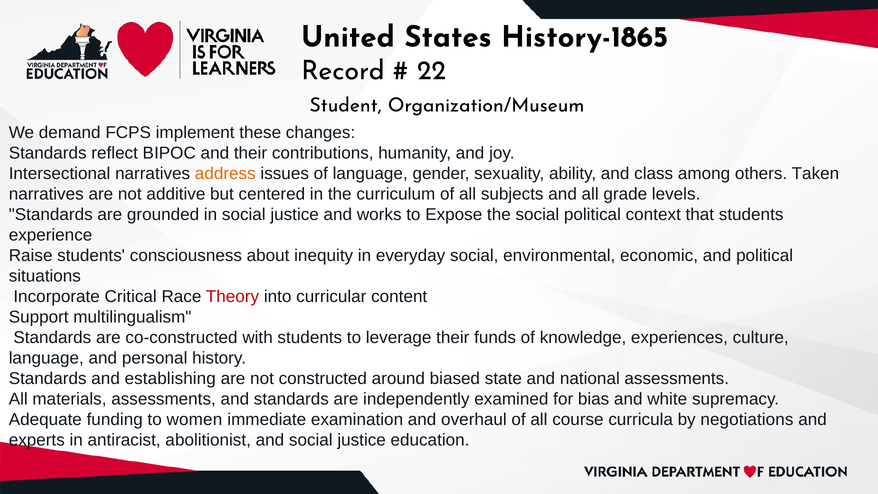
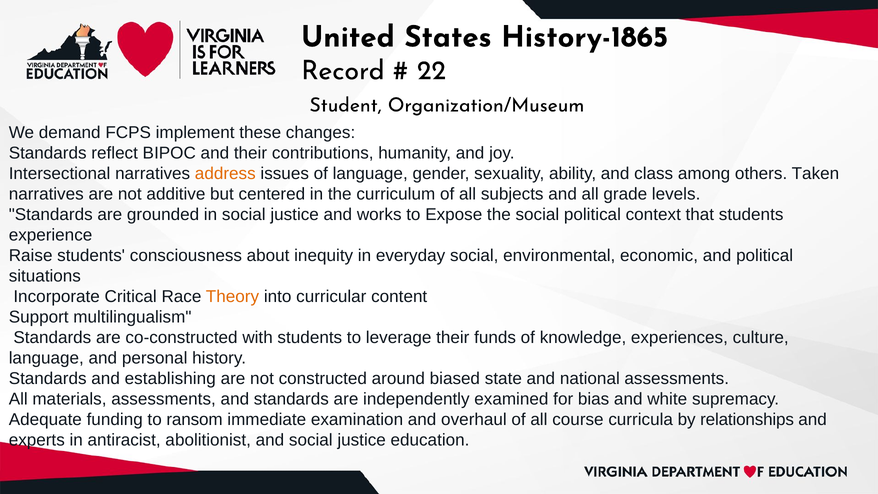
Theory colour: red -> orange
women: women -> ransom
negotiations: negotiations -> relationships
